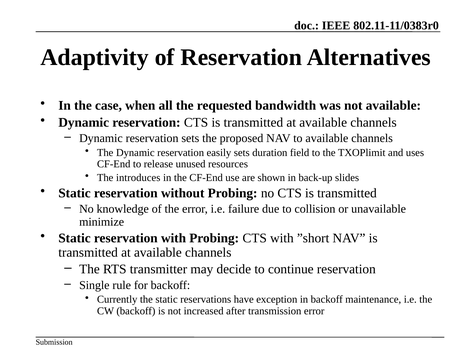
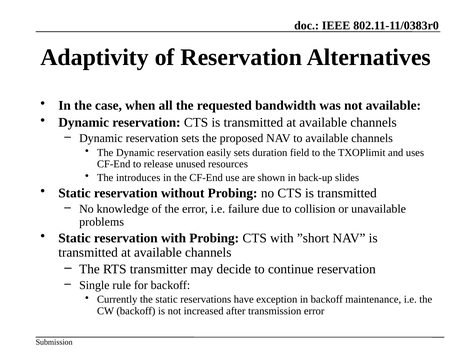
minimize: minimize -> problems
